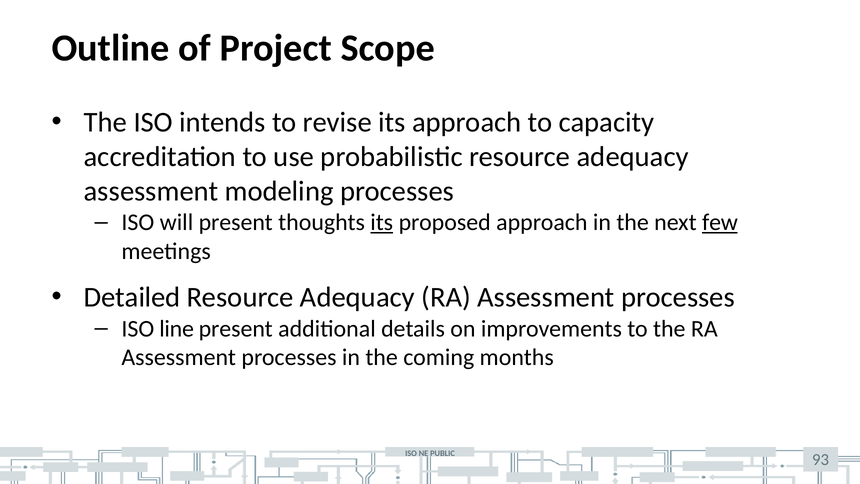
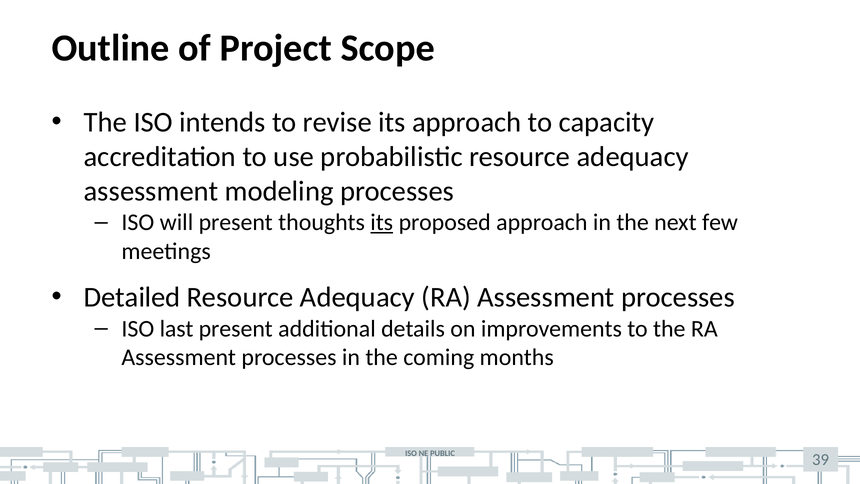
few underline: present -> none
line: line -> last
93: 93 -> 39
